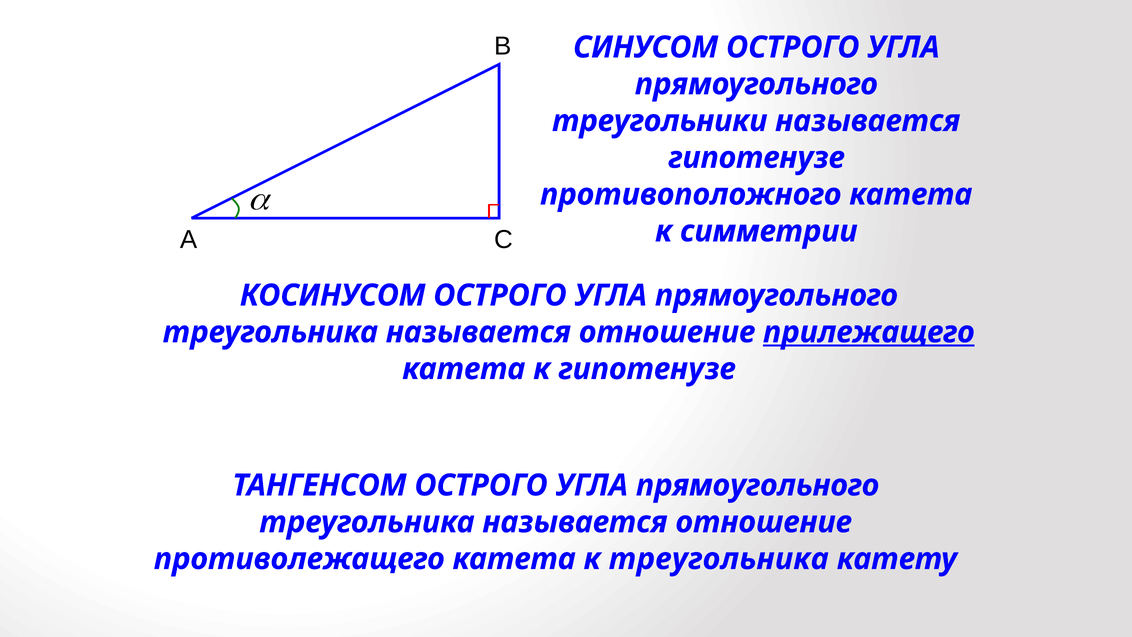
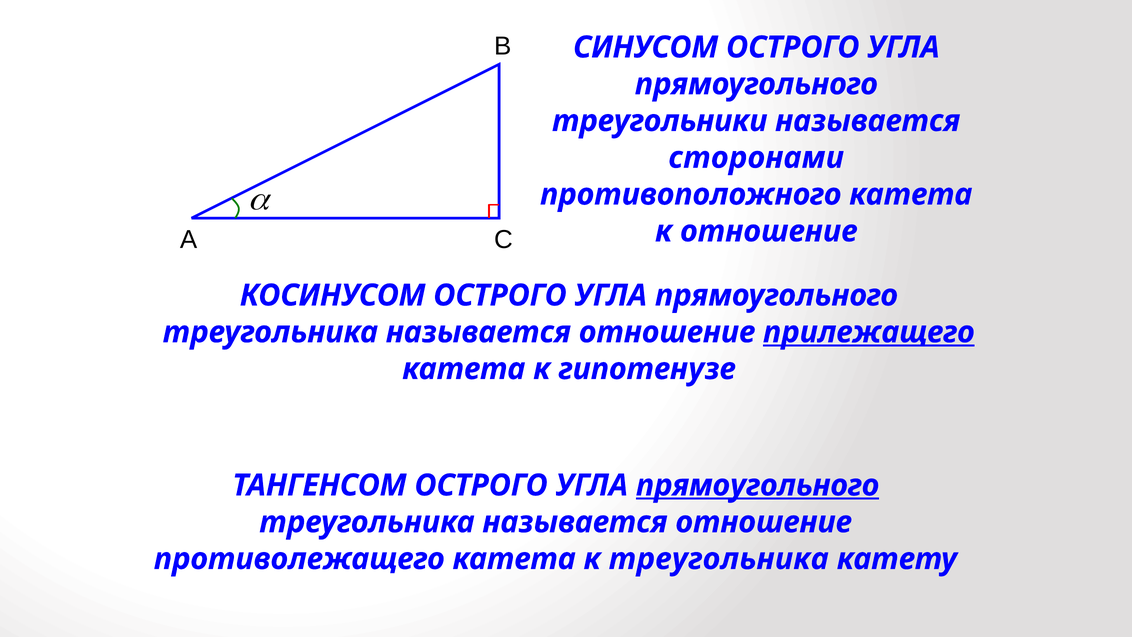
гипотенузе at (757, 158): гипотенузе -> сторонами
к симметрии: симметрии -> отношение
прямоугольного at (758, 485) underline: none -> present
